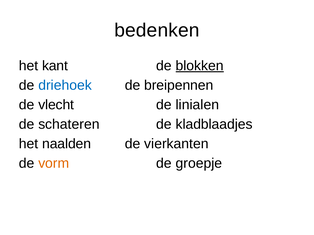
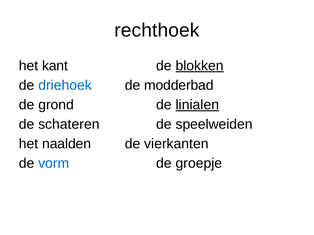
bedenken: bedenken -> rechthoek
breipennen: breipennen -> modderbad
vlecht: vlecht -> grond
linialen underline: none -> present
kladblaadjes: kladblaadjes -> speelweiden
vorm colour: orange -> blue
